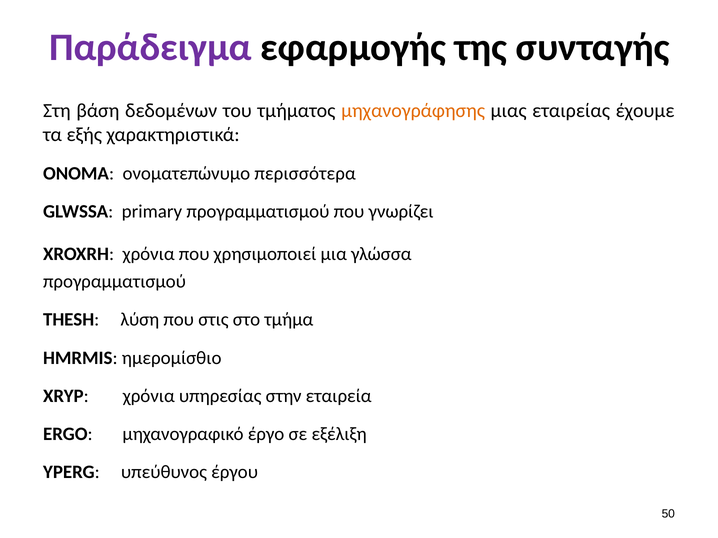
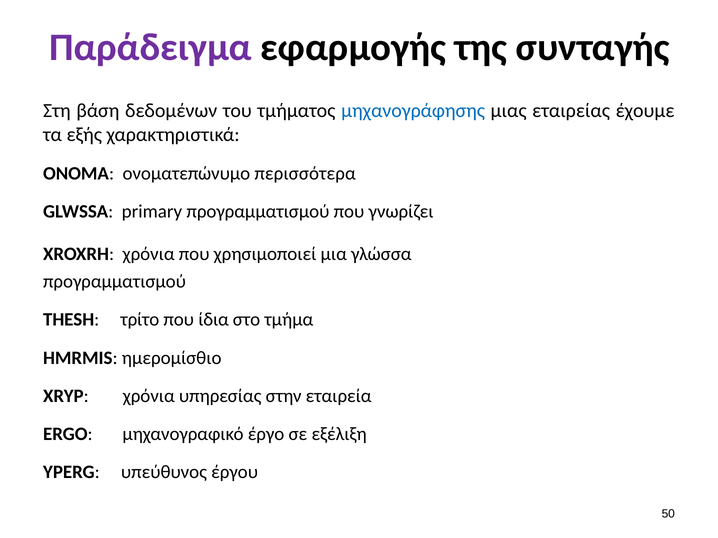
μηχανογράφησης colour: orange -> blue
λύση: λύση -> τρίτο
στις: στις -> ίδια
